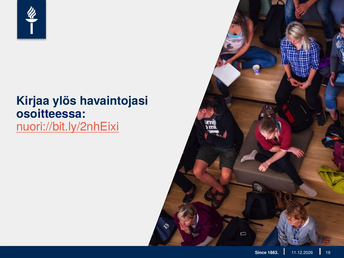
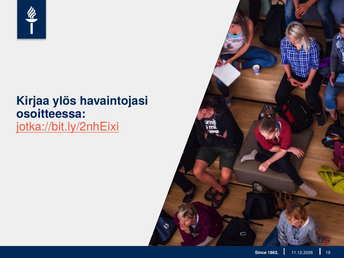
nuori://bit.ly/2nhEixi: nuori://bit.ly/2nhEixi -> jotka://bit.ly/2nhEixi
